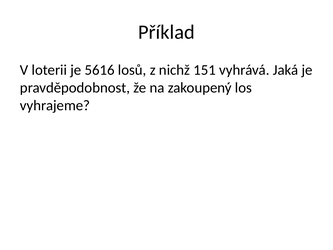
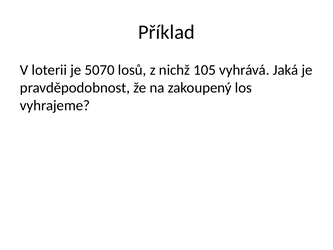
5616: 5616 -> 5070
151: 151 -> 105
